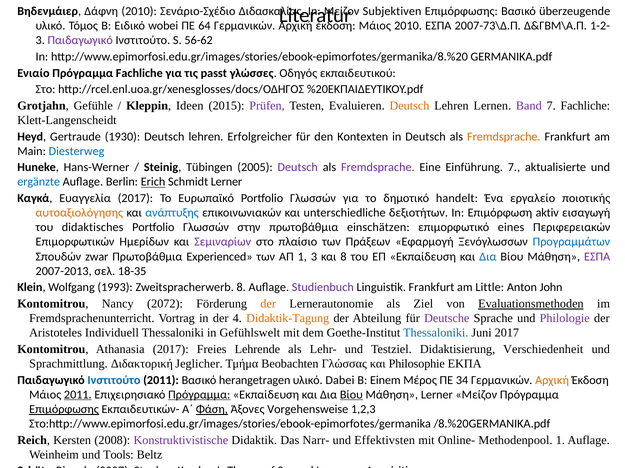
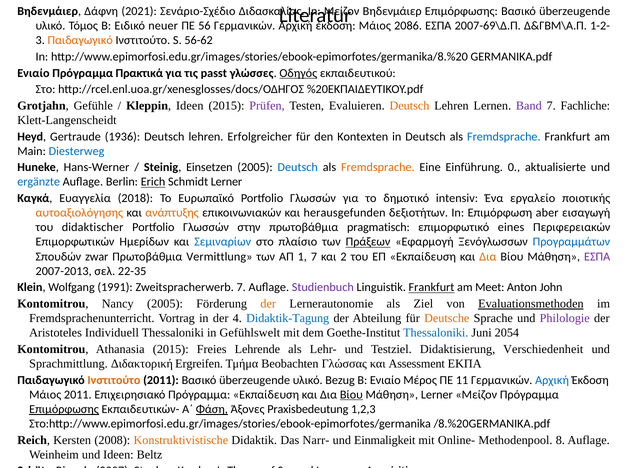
Δάφνη 2010: 2010 -> 2021
Subjektiven at (392, 11): Subjektiven -> Βηδενμάιερ
wobei: wobei -> neuer
64: 64 -> 56
Μάιος 2010: 2010 -> 2086
2007-73\Δ.Π: 2007-73\Δ.Π -> 2007-69\Δ.Π
Παιδαγωγικό at (80, 40) colour: purple -> orange
Πρόγραμμα Fachliche: Fachliche -> Πρακτικά
Οδηγός underline: none -> present
1930: 1930 -> 1936
Fremdsprache at (504, 137) colour: orange -> blue
Tübingen: Tübingen -> Einsetzen
Deutsch at (298, 168) colour: purple -> blue
Fremdsprache at (378, 168) colour: purple -> orange
Einführung 7: 7 -> 0
Ευαγγελία 2017: 2017 -> 2018
handelt: handelt -> intensiv
ανάπτυξης colour: blue -> orange
unterschiedliche: unterschiedliche -> herausgefunden
aktiv: aktiv -> aber
didaktisches: didaktisches -> didaktischer
einschätzen: einschätzen -> pragmatisch
Σεμιναρίων colour: purple -> blue
Πράξεων underline: none -> present
Experienced: Experienced -> Vermittlung
1 3: 3 -> 7
και 8: 8 -> 2
Δια at (488, 257) colour: blue -> orange
18-35: 18-35 -> 22-35
1993: 1993 -> 1991
Zweitspracherwerb 8: 8 -> 7
Frankfurt at (432, 288) underline: none -> present
Little: Little -> Meet
Nancy 2072: 2072 -> 2005
Didaktik-Tagung colour: orange -> blue
Deutsche colour: purple -> orange
Juni 2017: 2017 -> 2054
Athanasia 2017: 2017 -> 2015
Jeglicher: Jeglicher -> Ergreifen
Philosophie: Philosophie -> Assessment
Ινστιτούτο at (114, 381) colour: blue -> orange
2011 Βασικό herangetragen: herangetragen -> überzeugende
Dabei: Dabei -> Bezug
Β Einem: Einem -> Ενιαίο
34: 34 -> 11
Αρχική at (552, 381) colour: orange -> blue
2011 at (78, 395) underline: present -> none
Πρόγραμμα at (199, 395) underline: present -> none
Vorgehensweise: Vorgehensweise -> Praxisbedeutung
Konstruktivistische colour: purple -> orange
Effektivsten: Effektivsten -> Einmaligkeit
Methodenpool 1: 1 -> 8
und Tools: Tools -> Ideen
